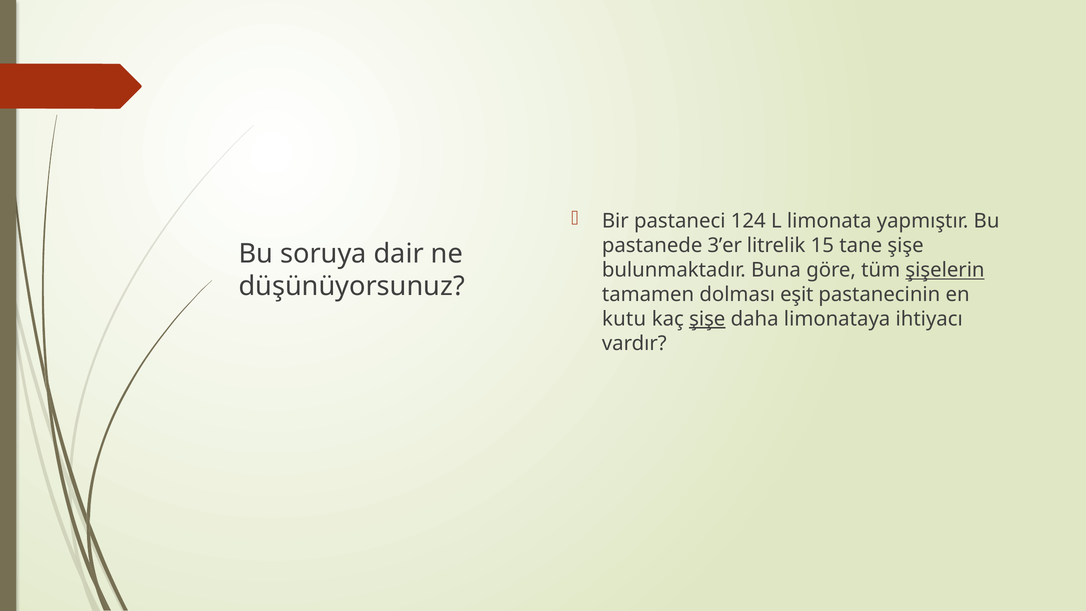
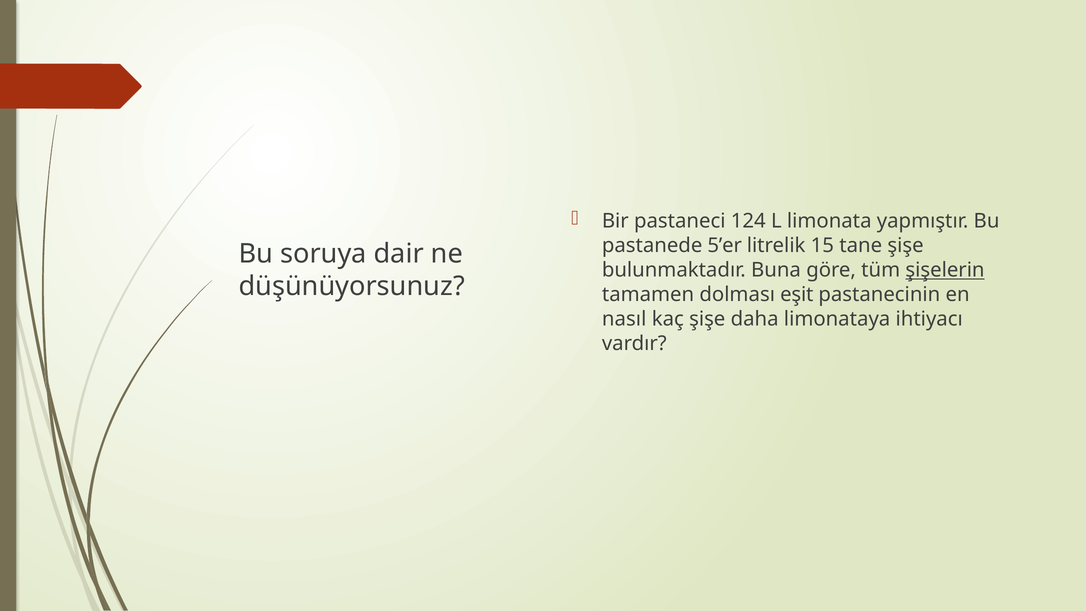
3’er: 3’er -> 5’er
kutu: kutu -> nasıl
şişe at (707, 319) underline: present -> none
